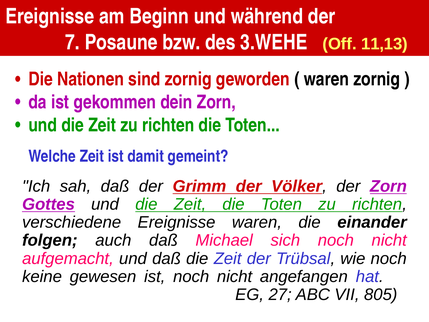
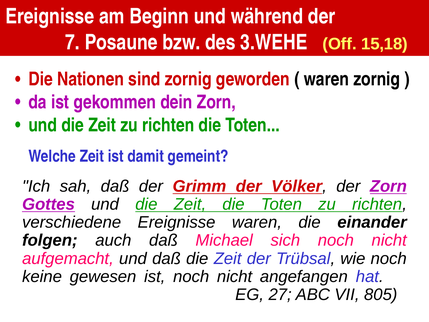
11,13: 11,13 -> 15,18
